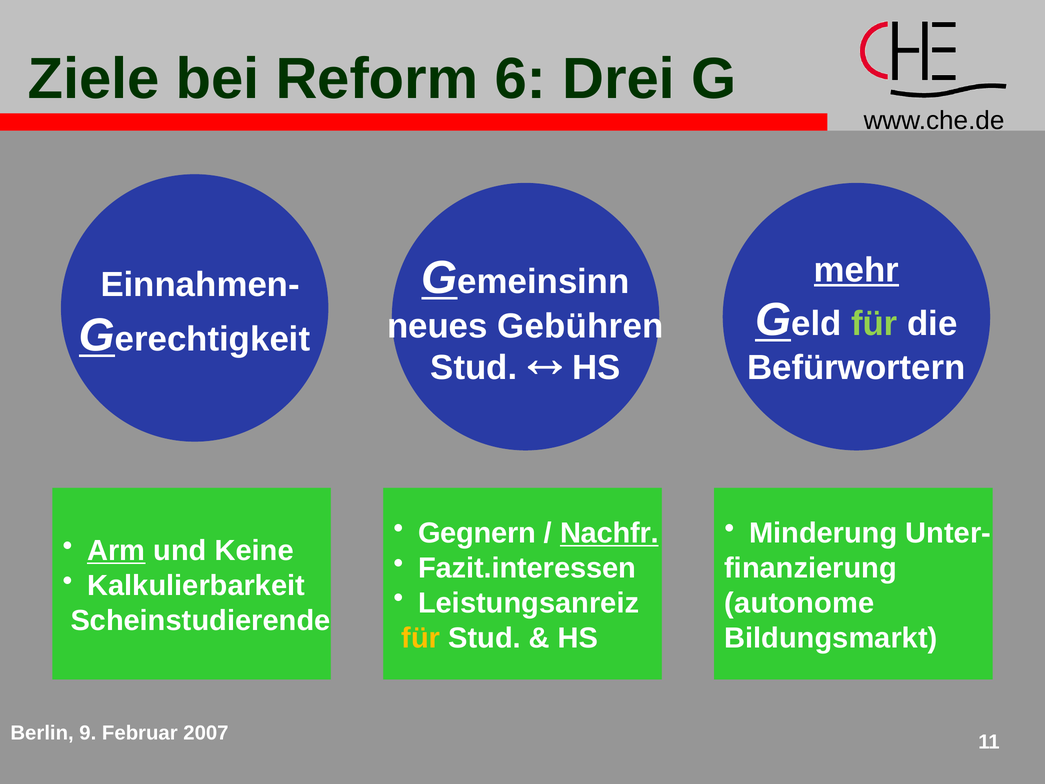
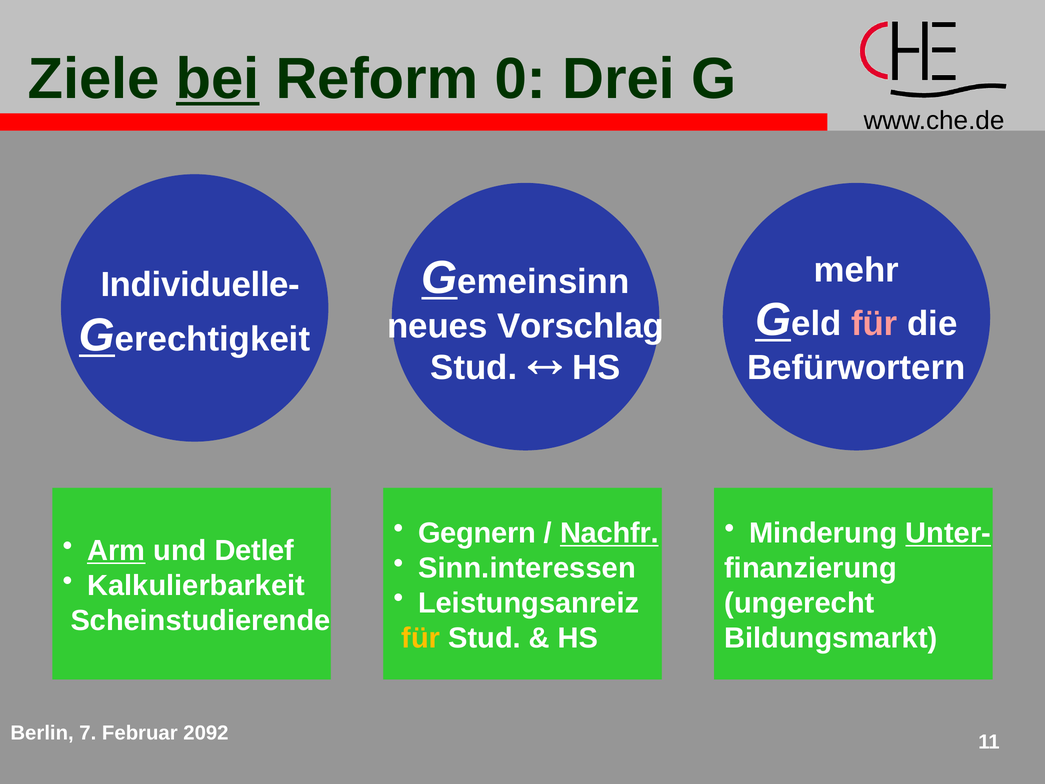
bei underline: none -> present
6: 6 -> 0
mehr underline: present -> none
Einnahmen-: Einnahmen- -> Individuelle-
für at (874, 324) colour: light green -> pink
Gebühren: Gebühren -> Vorschlag
Unter- underline: none -> present
Keine: Keine -> Detlef
Fazit.interessen: Fazit.interessen -> Sinn.interessen
autonome: autonome -> ungerecht
9: 9 -> 7
2007: 2007 -> 2092
